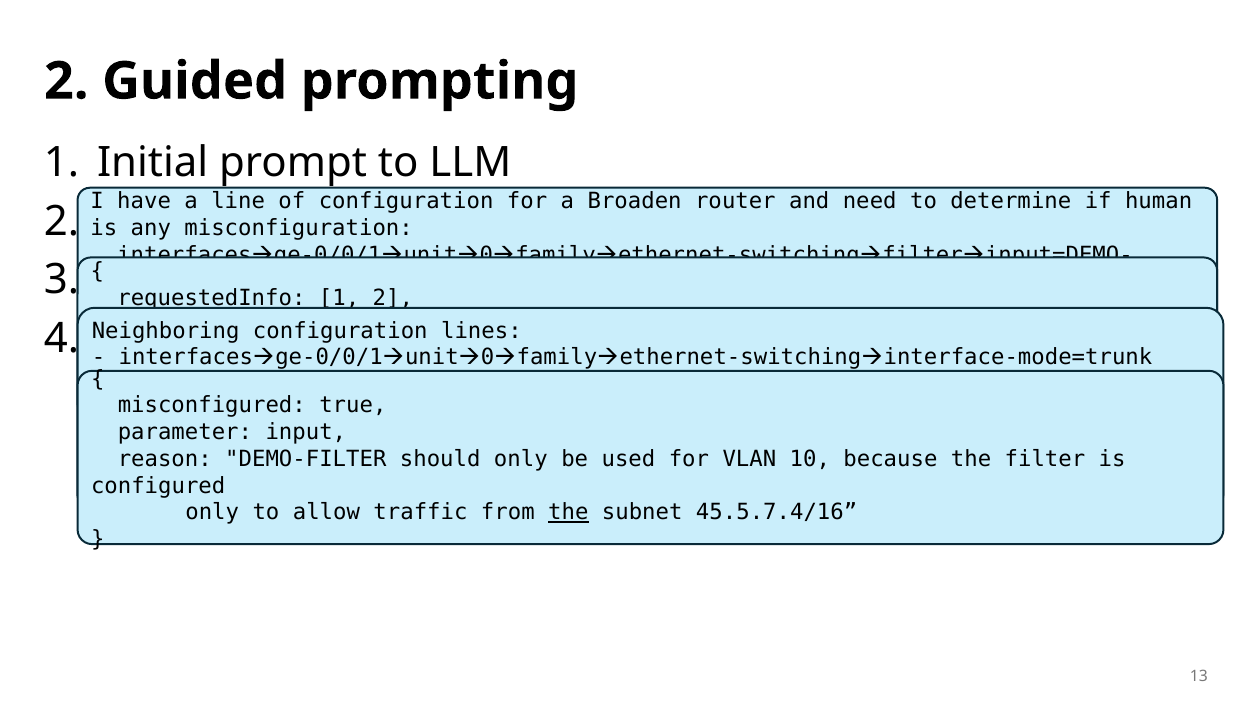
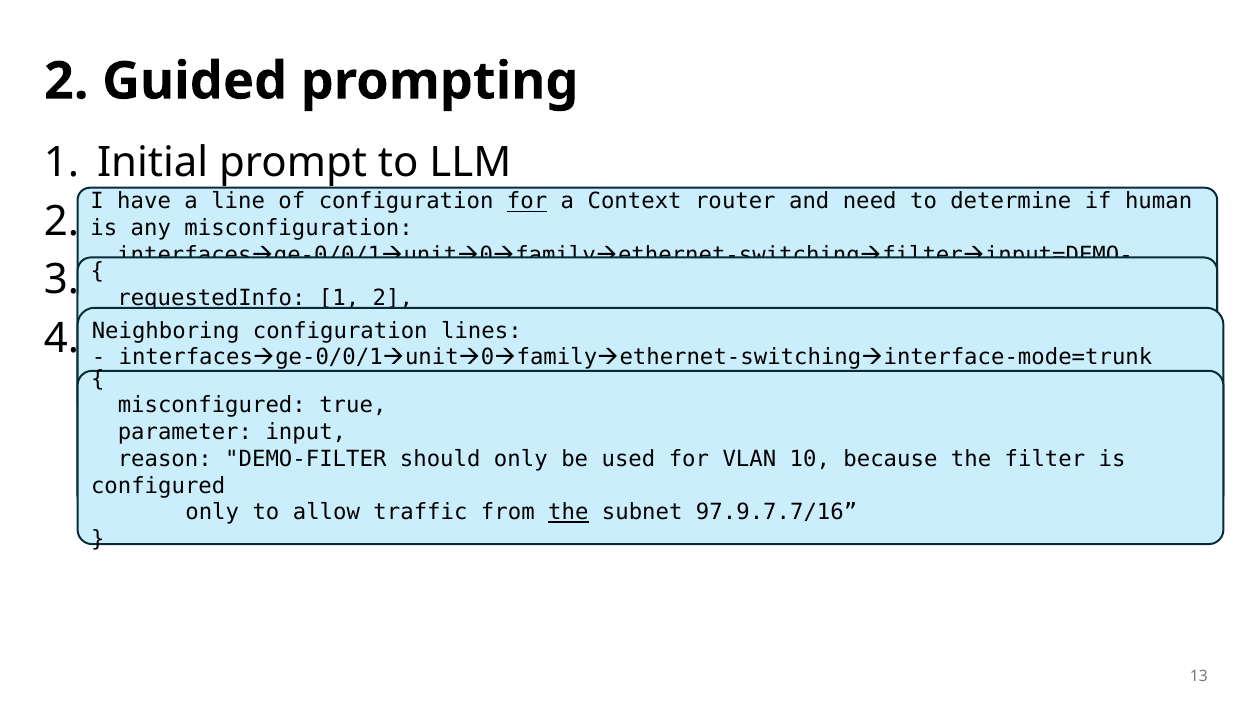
for at (527, 201) underline: none -> present
a Broaden: Broaden -> Context
45.5.7.4/16: 45.5.7.4/16 -> 97.9.7.7/16
